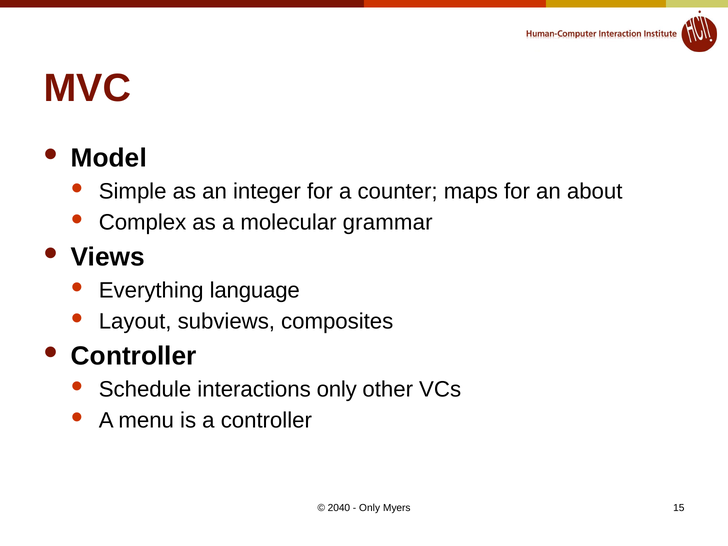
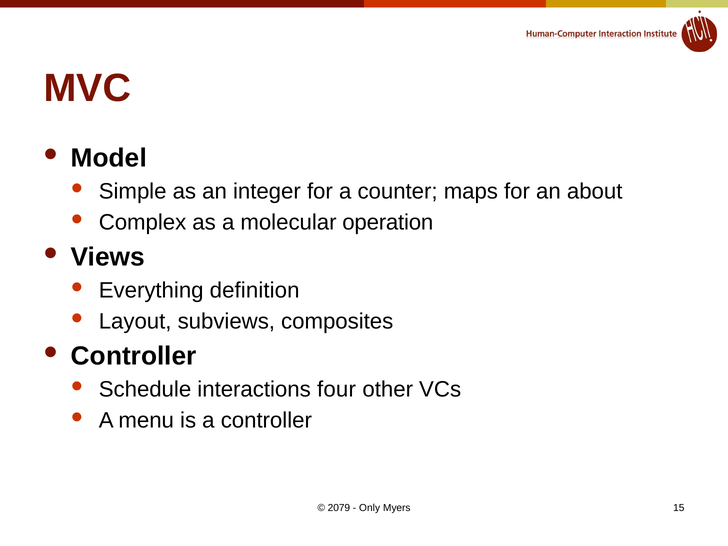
grammar: grammar -> operation
language: language -> definition
interactions only: only -> four
2040: 2040 -> 2079
